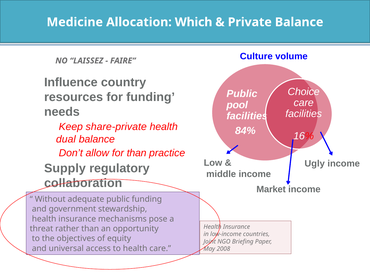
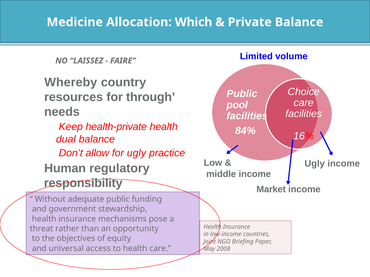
Culture: Culture -> Limited
Influence: Influence -> Whereby
for funding: funding -> through
share-private: share-private -> health-private
for than: than -> ugly
Supply: Supply -> Human
collaboration: collaboration -> responsibility
